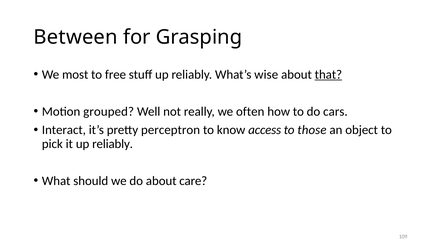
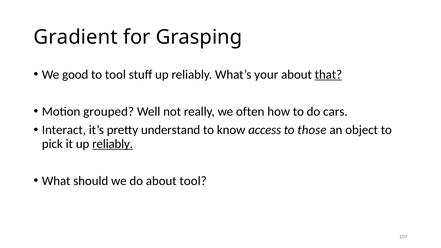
Between: Between -> Gradient
most: most -> good
to free: free -> tool
wise: wise -> your
perceptron: perceptron -> understand
reliably at (113, 144) underline: none -> present
about care: care -> tool
